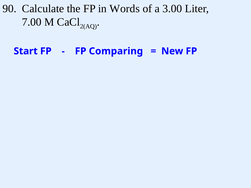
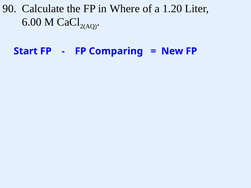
Words: Words -> Where
3.00: 3.00 -> 1.20
7.00: 7.00 -> 6.00
